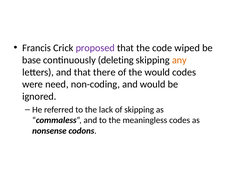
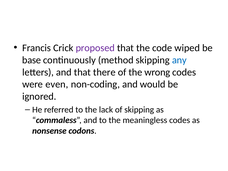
deleting: deleting -> method
any colour: orange -> blue
the would: would -> wrong
need: need -> even
